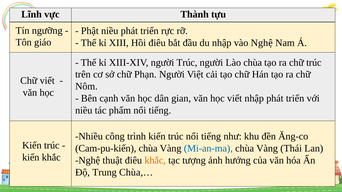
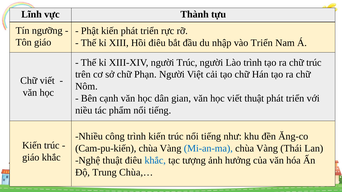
Phật niều: niều -> kiến
vào Nghệ: Nghệ -> Triển
Lào chùa: chùa -> trình
viết nhập: nhập -> thuật
kiến at (31, 158): kiến -> giáo
khắc at (155, 161) colour: orange -> blue
